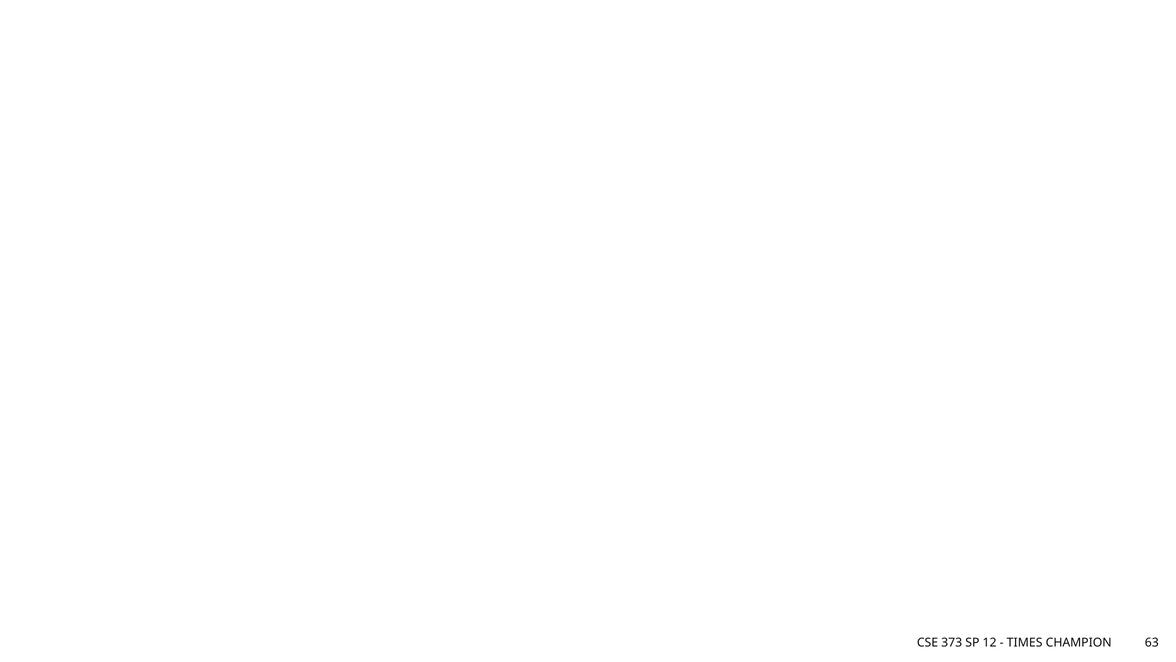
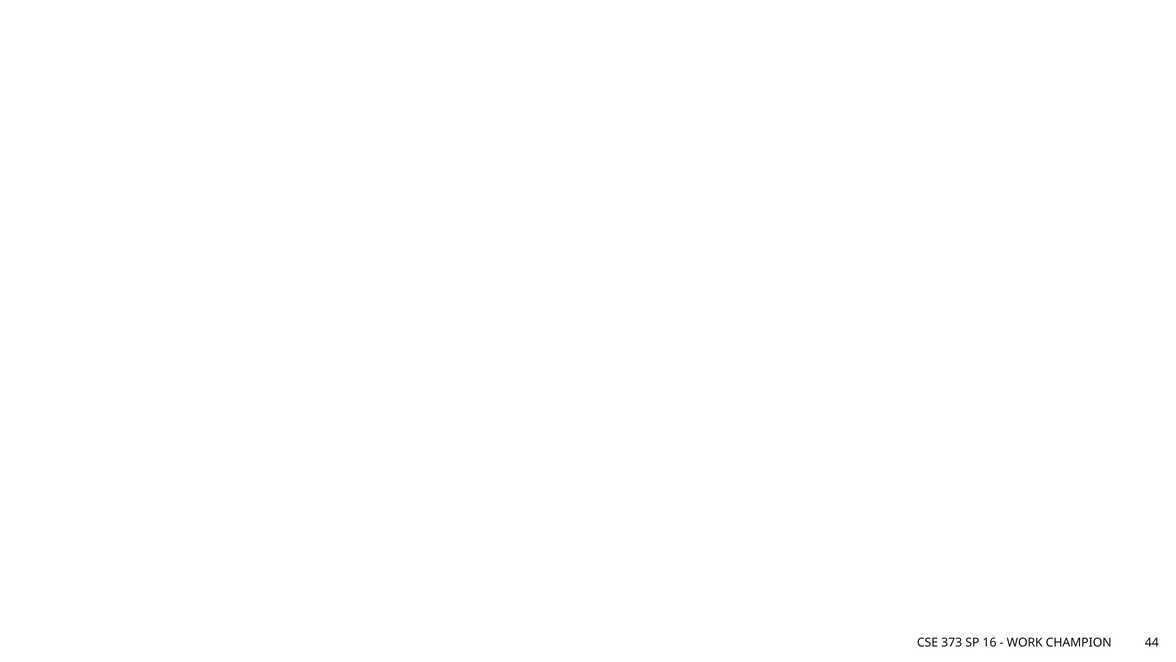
12: 12 -> 16
TIMES: TIMES -> WORK
63: 63 -> 44
